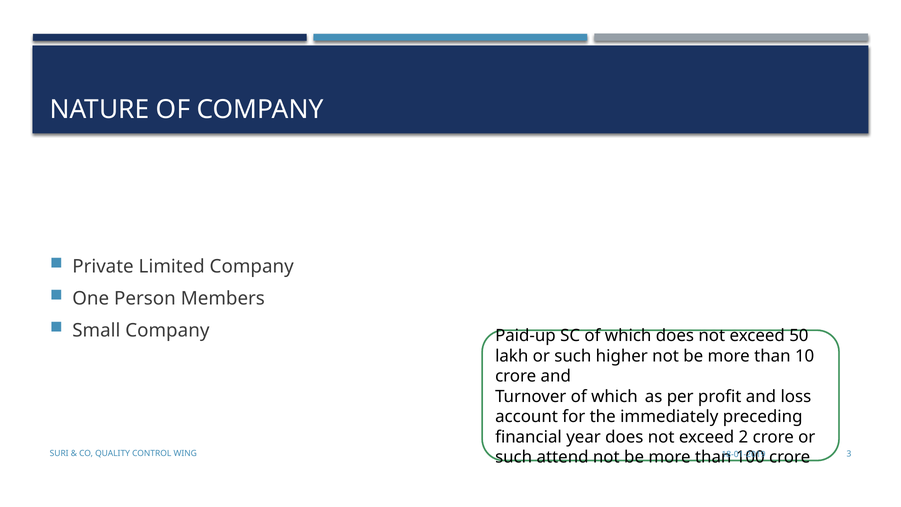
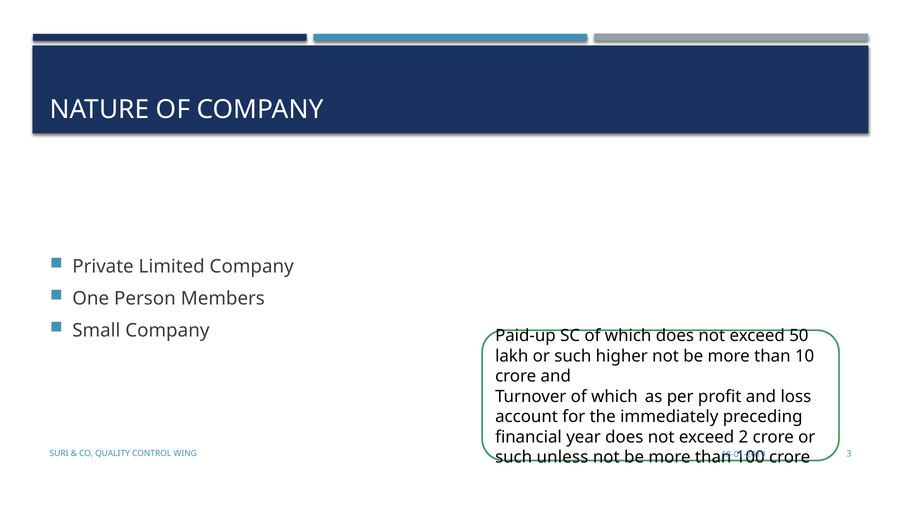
attend: attend -> unless
